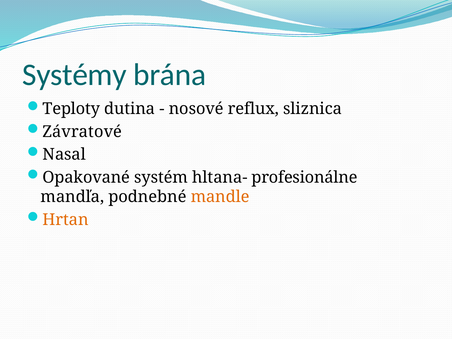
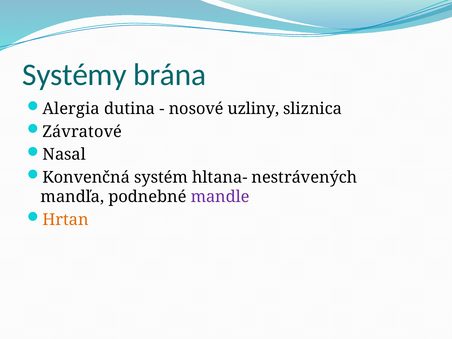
Teploty: Teploty -> Alergia
reflux: reflux -> uzliny
Opakované: Opakované -> Konvenčná
profesionálne: profesionálne -> nestrávených
mandle colour: orange -> purple
